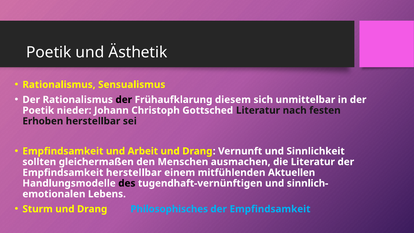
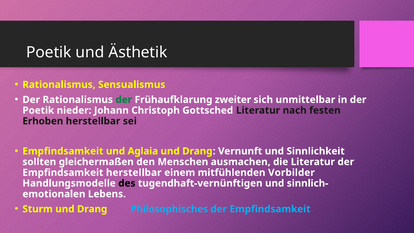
der at (124, 100) colour: black -> green
diesem: diesem -> zweiter
Arbeit: Arbeit -> Aglaia
Aktuellen: Aktuellen -> Vorbilder
